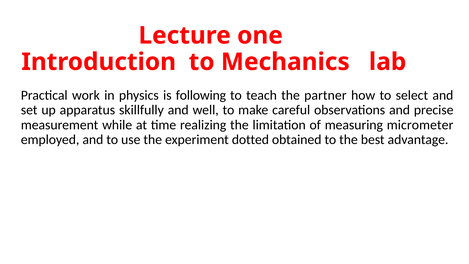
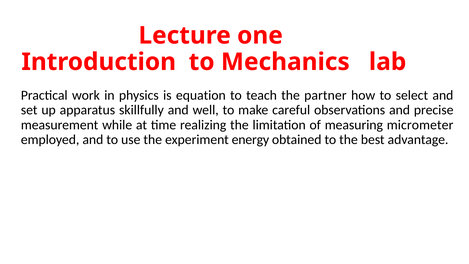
following: following -> equation
dotted: dotted -> energy
